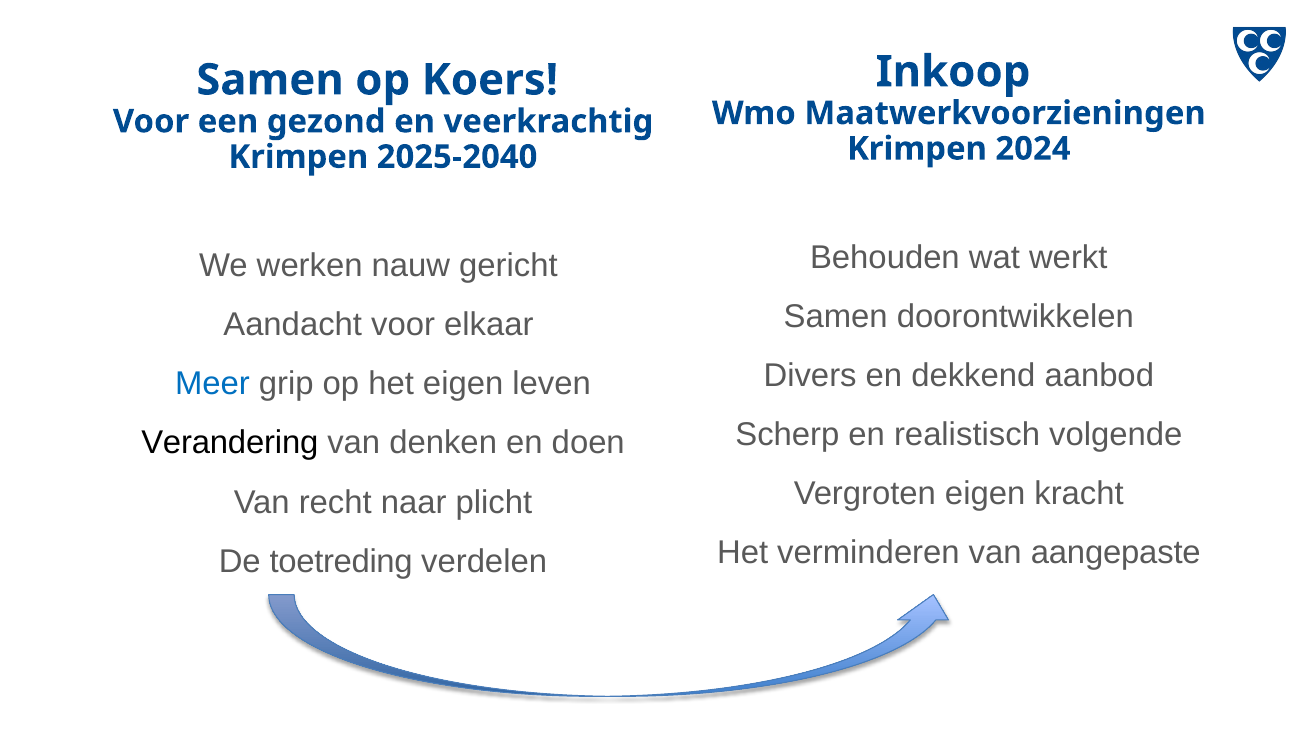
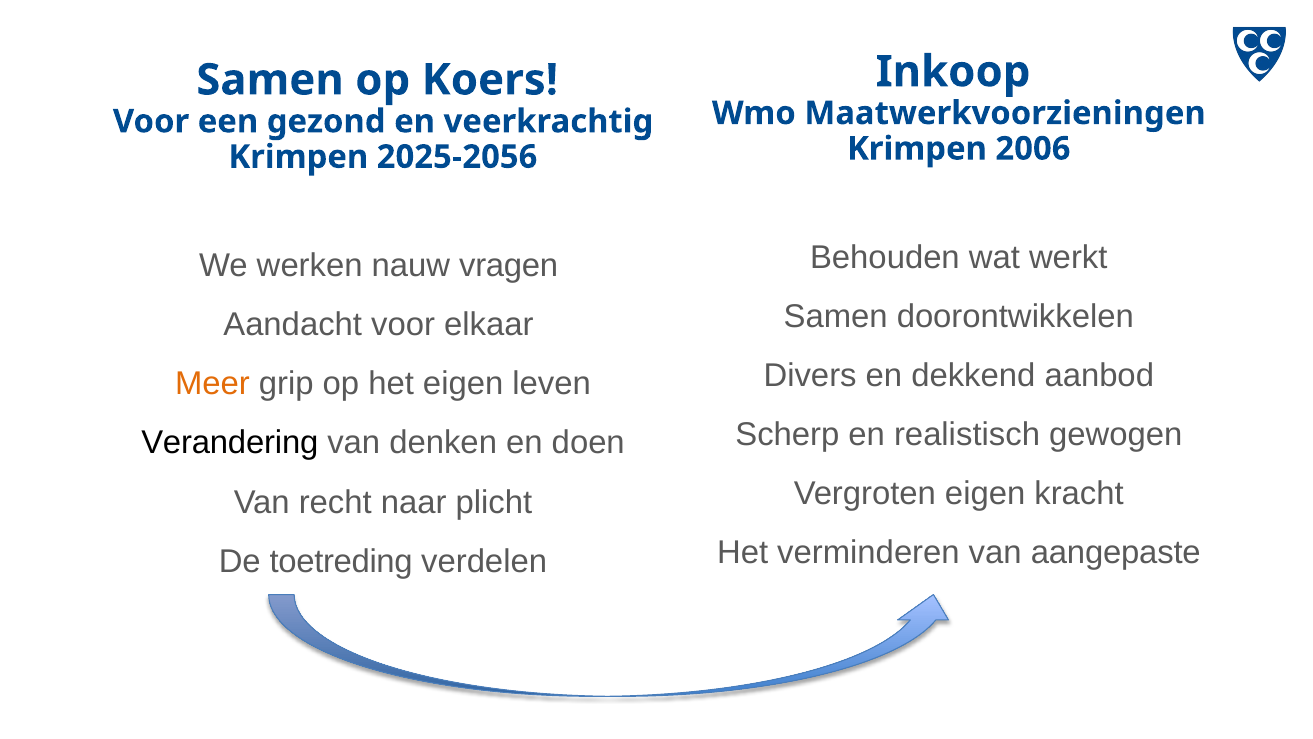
2024: 2024 -> 2006
2025-2040: 2025-2040 -> 2025-2056
gericht: gericht -> vragen
Meer colour: blue -> orange
volgende: volgende -> gewogen
